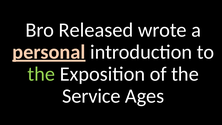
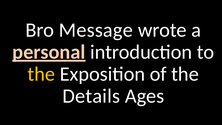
Released: Released -> Message
the at (41, 74) colour: light green -> yellow
Service: Service -> Details
